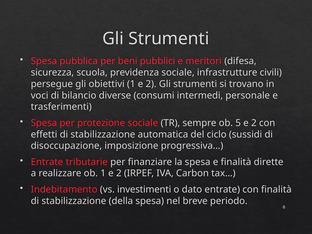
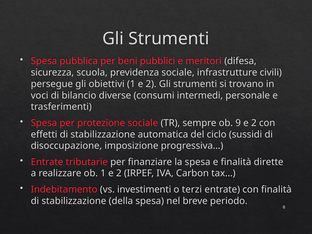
5: 5 -> 9
dato: dato -> terzi
